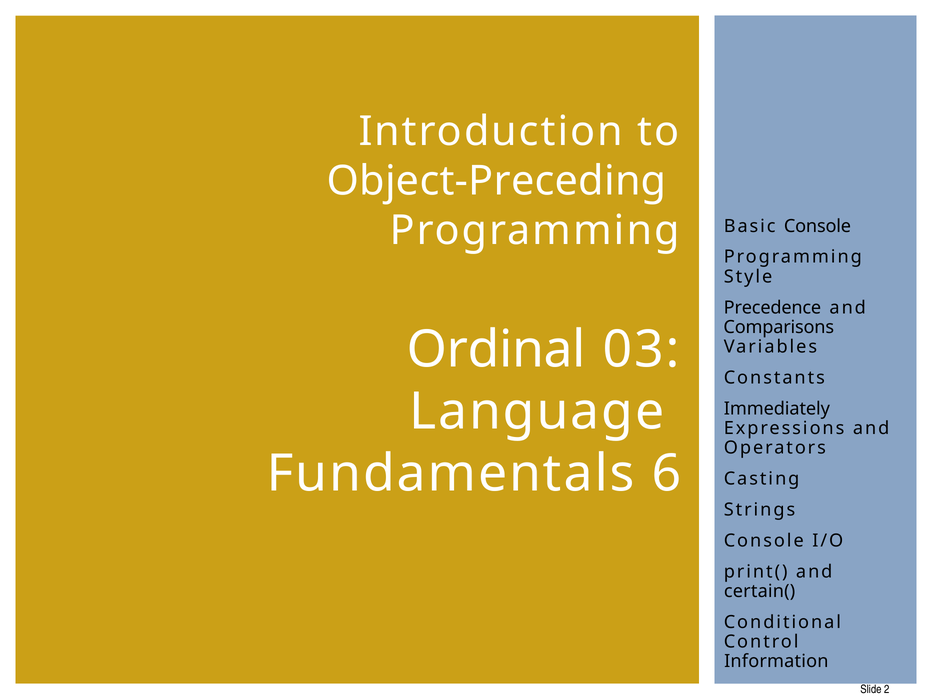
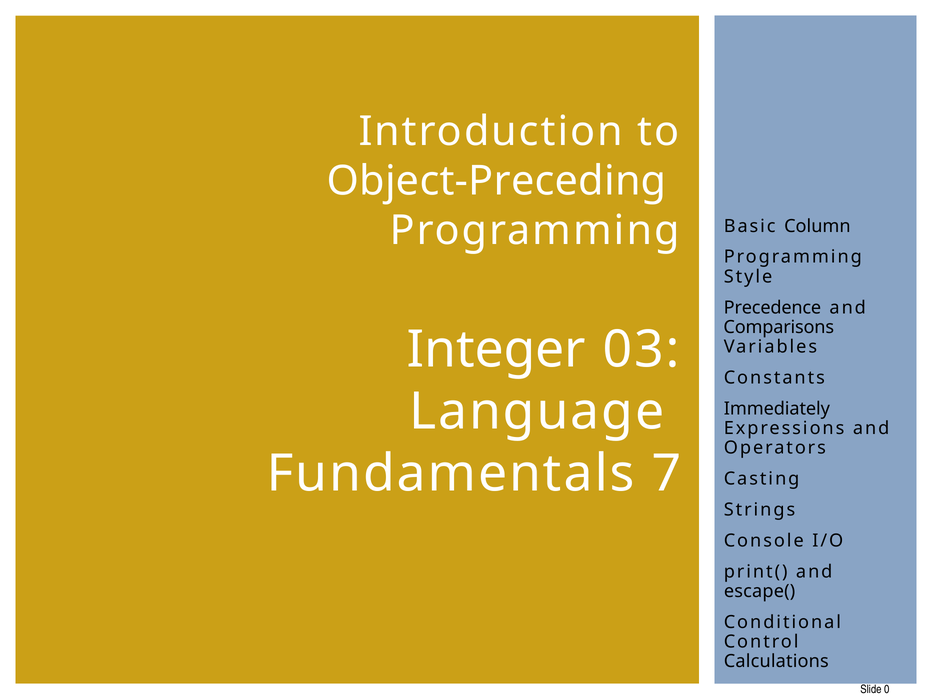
Basic Console: Console -> Column
Ordinal: Ordinal -> Integer
6: 6 -> 7
certain(: certain( -> escape(
Information: Information -> Calculations
2: 2 -> 0
